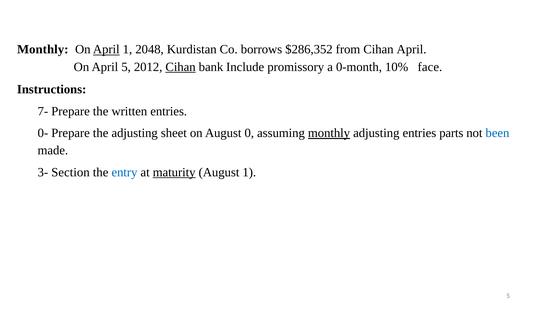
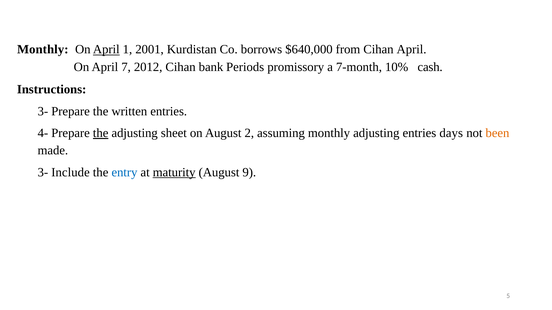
2048: 2048 -> 2001
$286,352: $286,352 -> $640,000
April 5: 5 -> 7
Cihan at (181, 67) underline: present -> none
Include: Include -> Periods
0-month: 0-month -> 7-month
face: face -> cash
7- at (43, 111): 7- -> 3-
0-: 0- -> 4-
the at (101, 133) underline: none -> present
0: 0 -> 2
monthly at (329, 133) underline: present -> none
parts: parts -> days
been colour: blue -> orange
Section: Section -> Include
August 1: 1 -> 9
